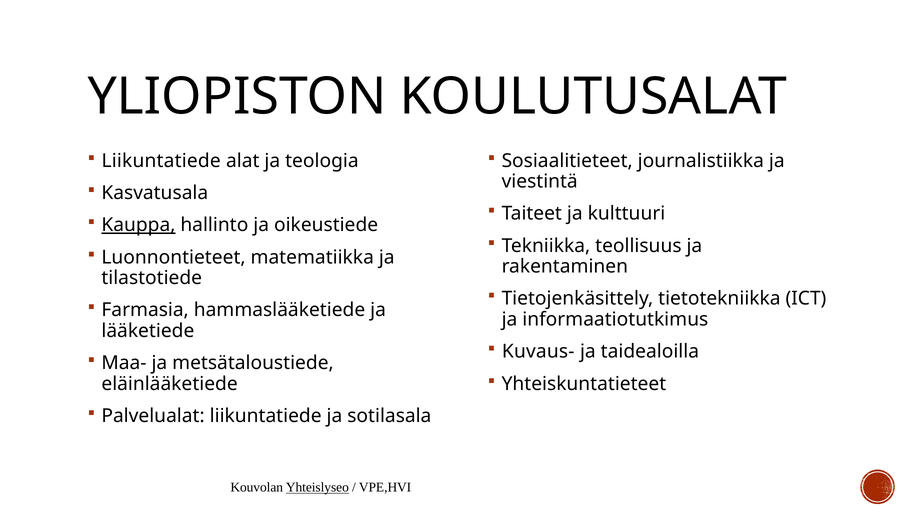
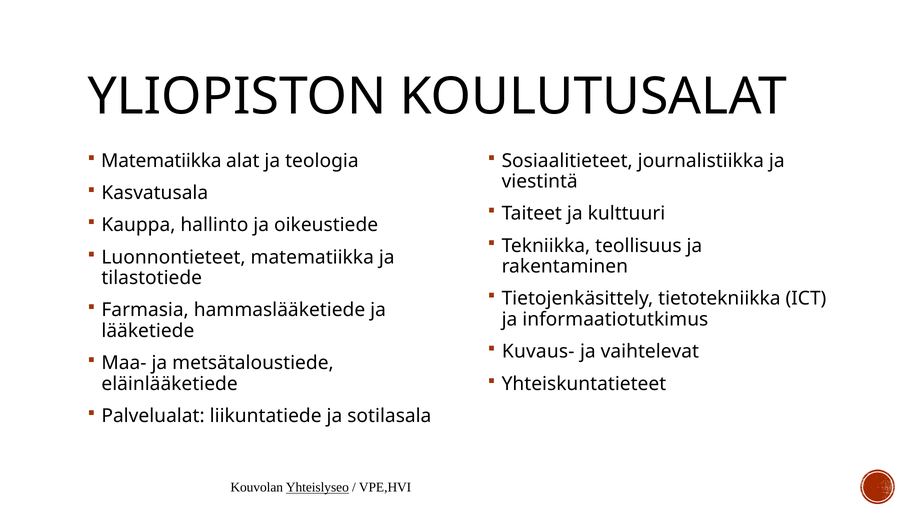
Liikuntatiede at (161, 161): Liikuntatiede -> Matematiikka
Kauppa underline: present -> none
taidealoilla: taidealoilla -> vaihtelevat
